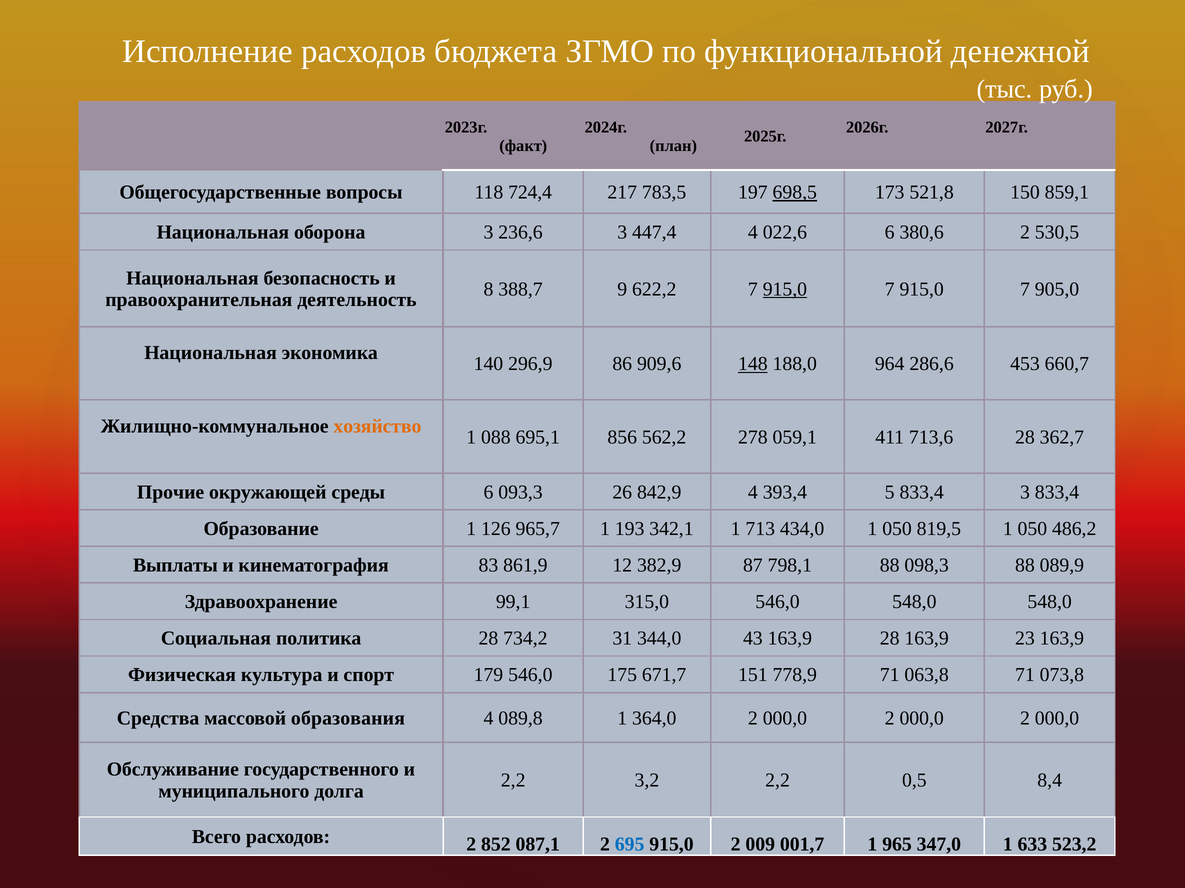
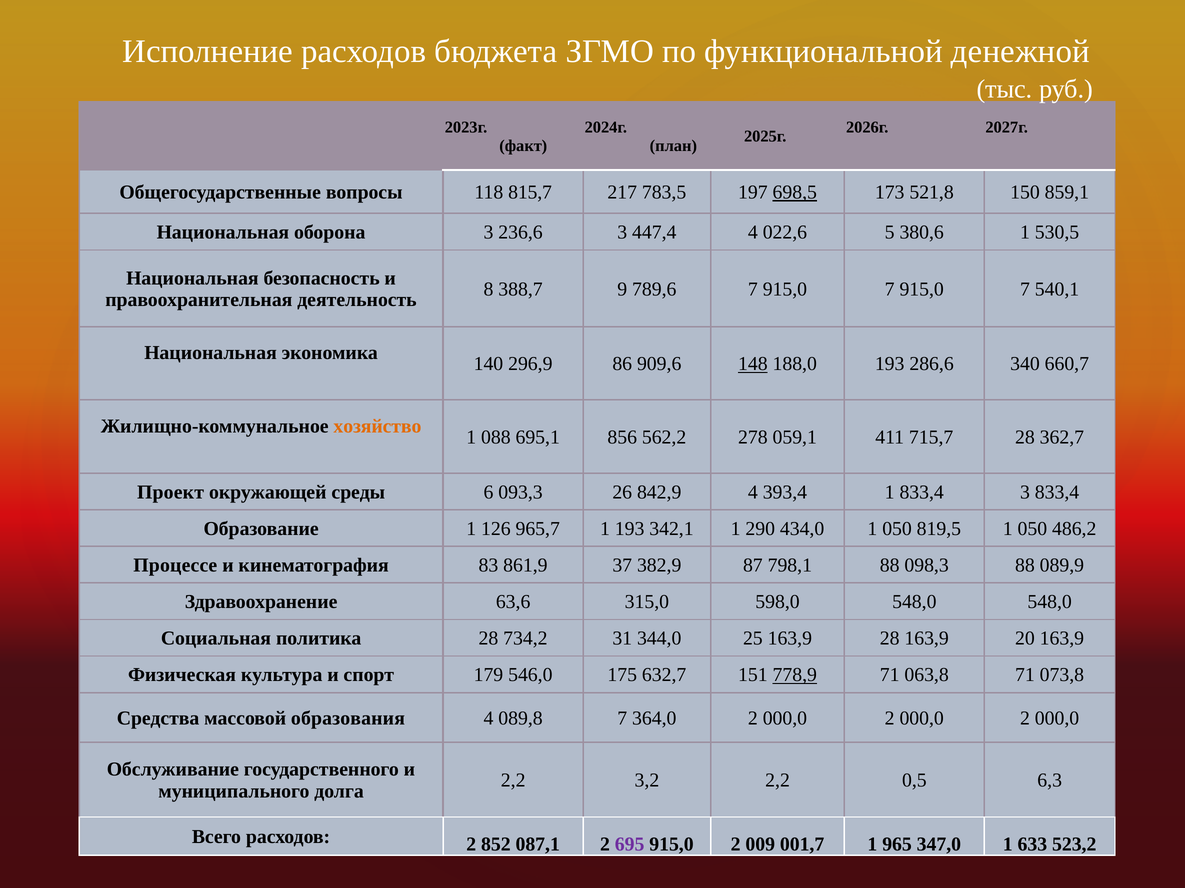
724,4: 724,4 -> 815,7
022,6 6: 6 -> 5
380,6 2: 2 -> 1
622,2: 622,2 -> 789,6
915,0 at (785, 289) underline: present -> none
905,0: 905,0 -> 540,1
188,0 964: 964 -> 193
453: 453 -> 340
713,6: 713,6 -> 715,7
Прочие: Прочие -> Проект
393,4 5: 5 -> 1
713: 713 -> 290
Выплаты: Выплаты -> Процессе
12: 12 -> 37
99,1: 99,1 -> 63,6
315,0 546,0: 546,0 -> 598,0
43: 43 -> 25
23: 23 -> 20
671,7: 671,7 -> 632,7
778,9 underline: none -> present
089,8 1: 1 -> 7
8,4: 8,4 -> 6,3
695 colour: blue -> purple
